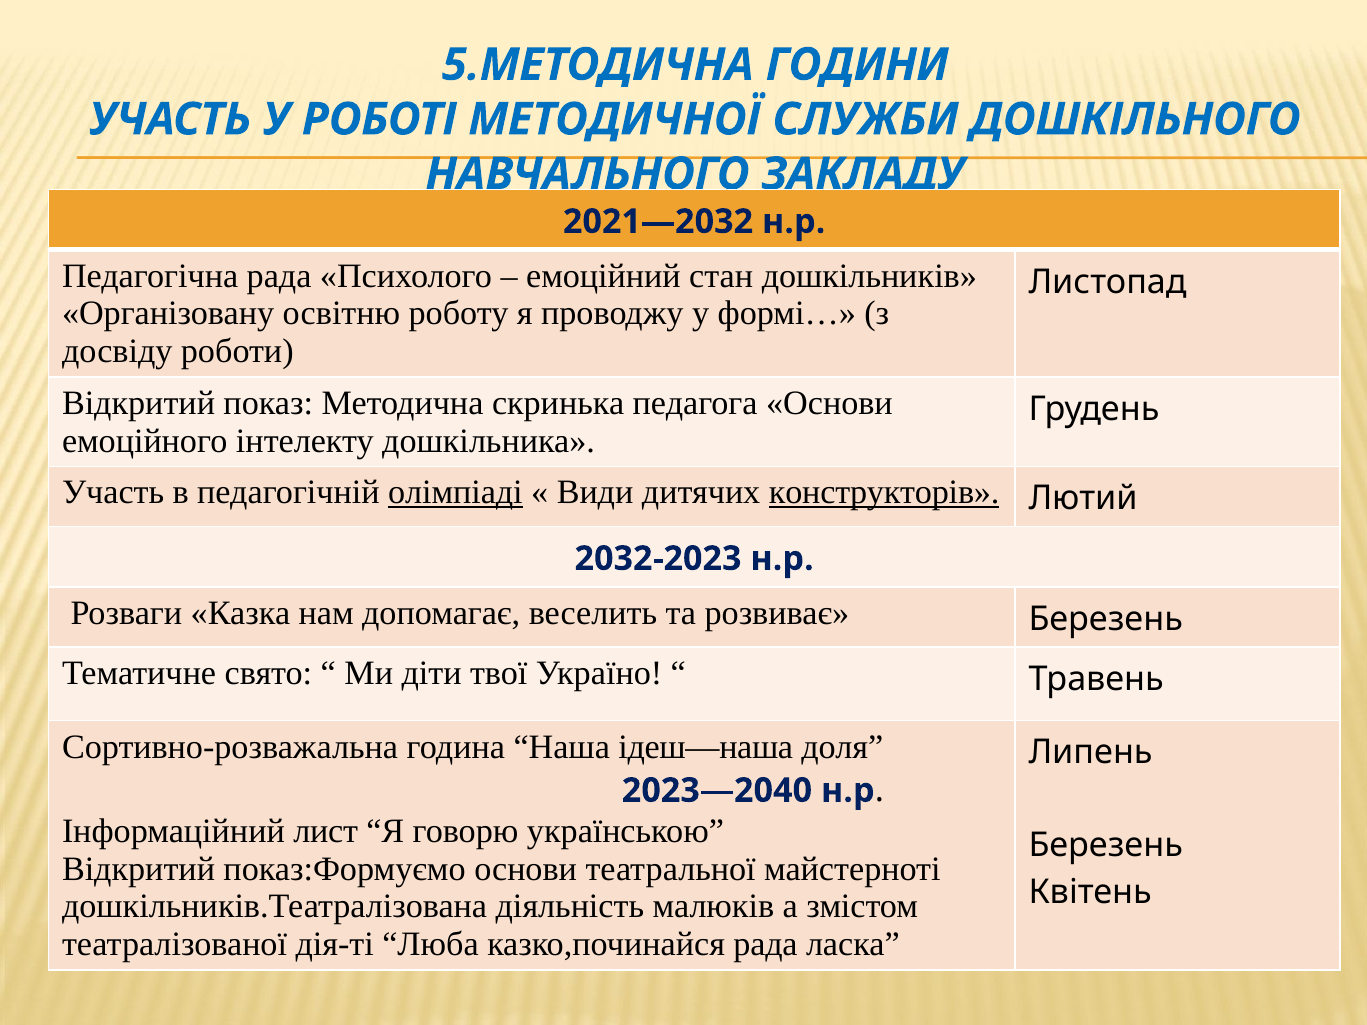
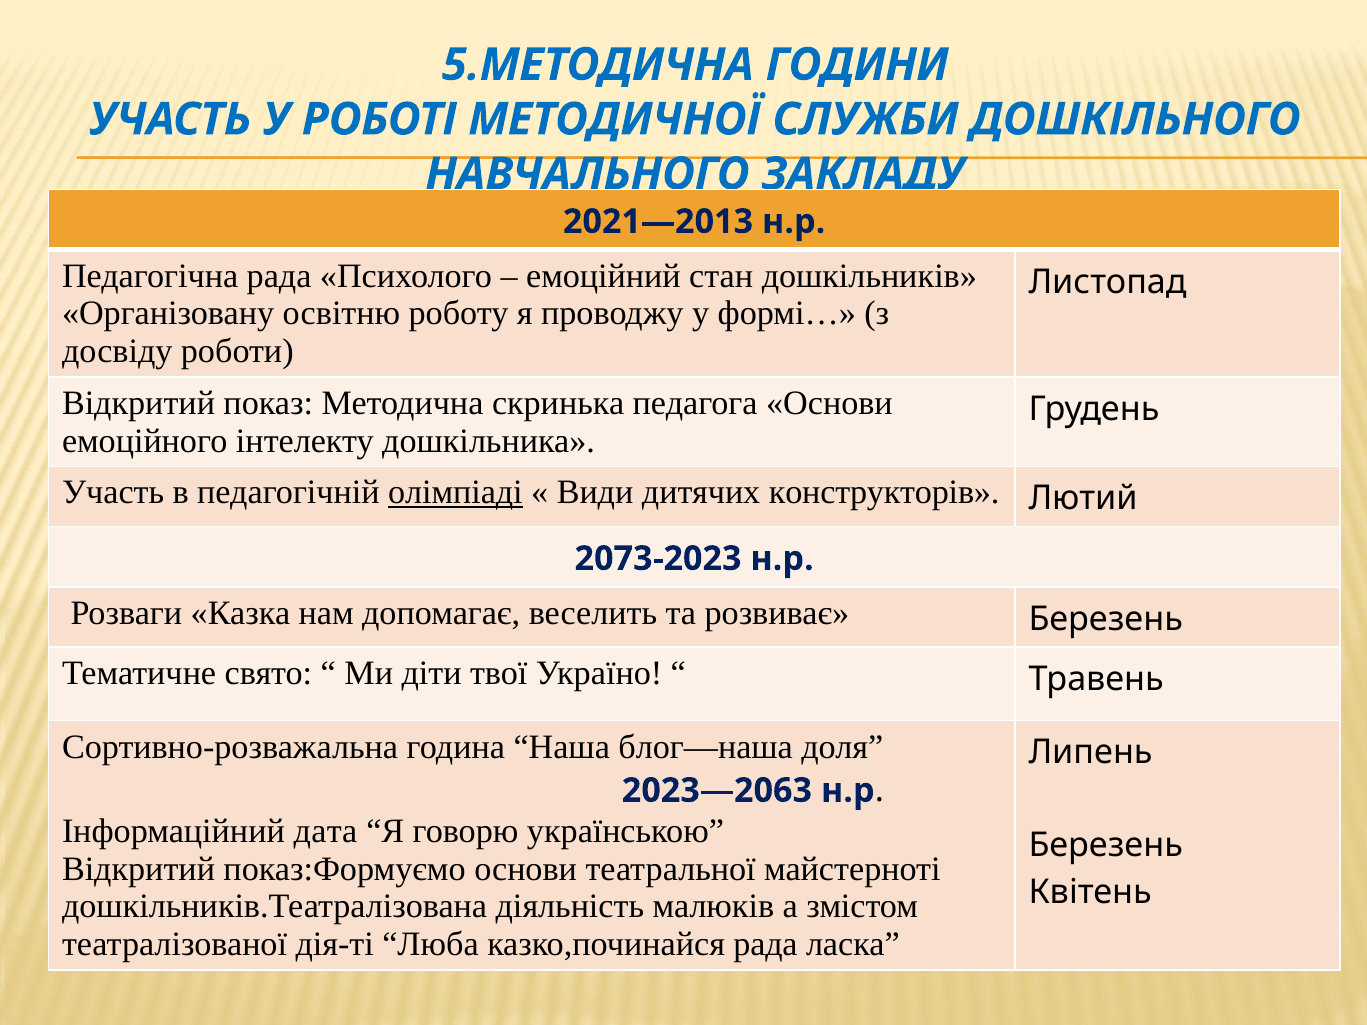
2021—2032: 2021—2032 -> 2021—2013
конструкторів underline: present -> none
2032-2023: 2032-2023 -> 2073-2023
ідеш—наша: ідеш—наша -> блог—наша
2023—2040: 2023—2040 -> 2023—2063
лист: лист -> дата
